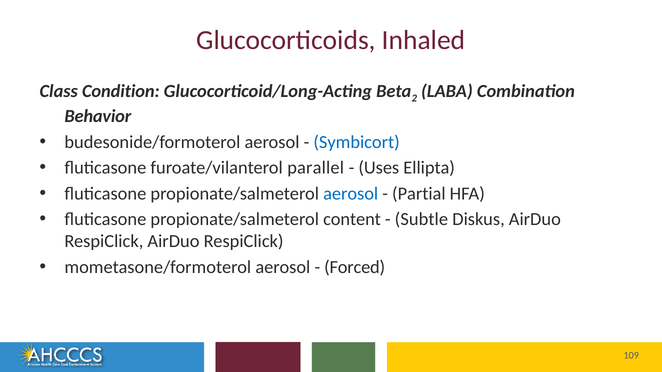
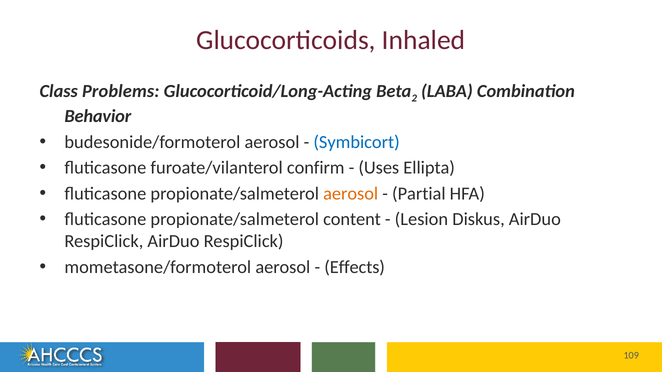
Condition: Condition -> Problems
parallel: parallel -> confirm
aerosol at (351, 194) colour: blue -> orange
Subtle: Subtle -> Lesion
Forced: Forced -> Effects
